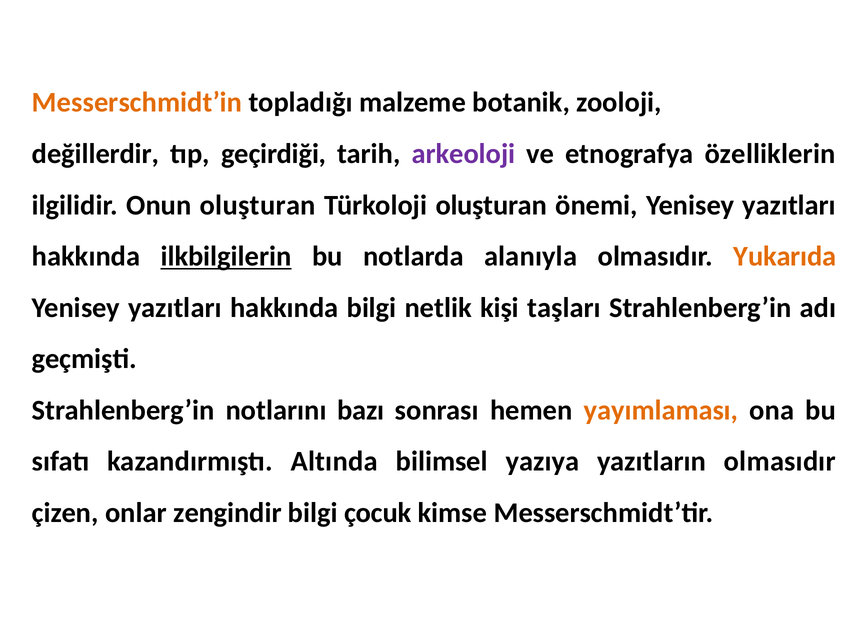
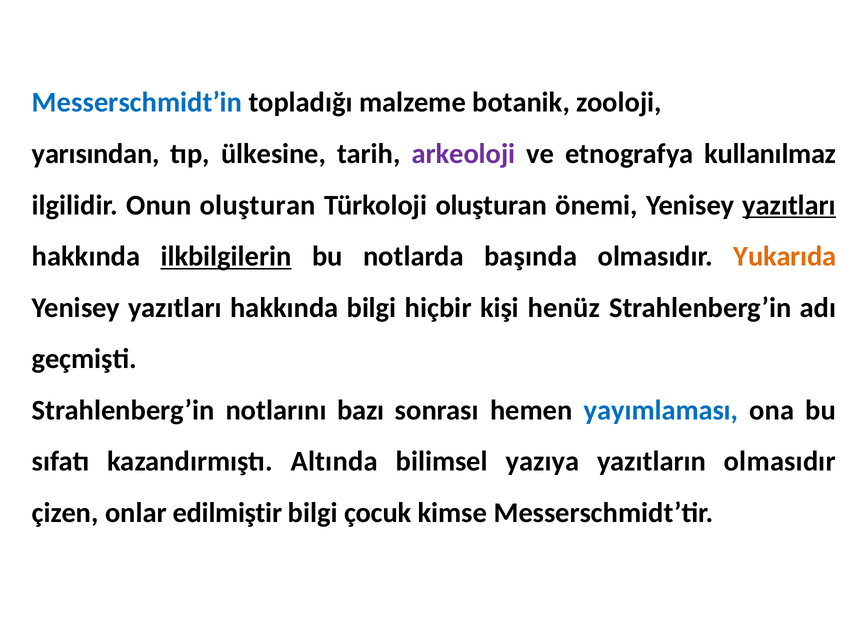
Messerschmidt’in colour: orange -> blue
değillerdir: değillerdir -> yarısından
geçirdiği: geçirdiği -> ülkesine
özelliklerin: özelliklerin -> kullanılmaz
yazıtları at (789, 205) underline: none -> present
alanıyla: alanıyla -> başında
netlik: netlik -> hiçbir
taşları: taşları -> henüz
yayımlaması colour: orange -> blue
zengindir: zengindir -> edilmiştir
